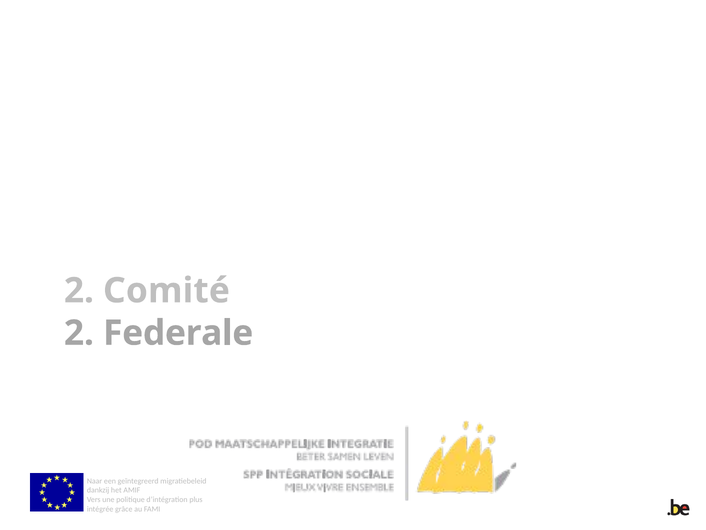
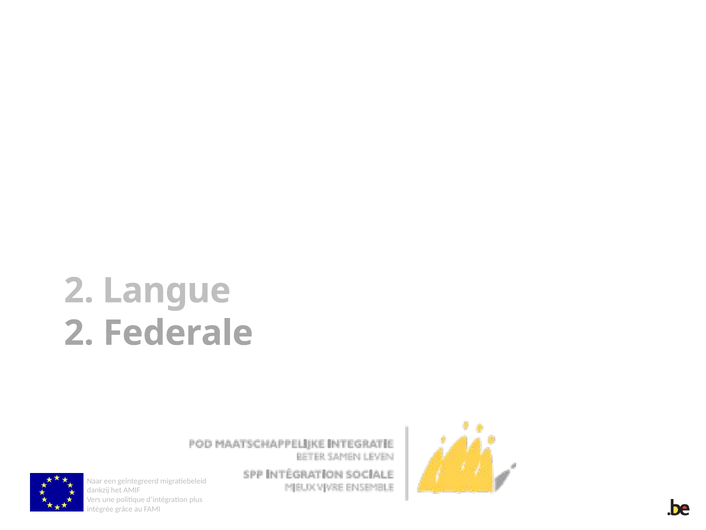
Comité: Comité -> Langue
